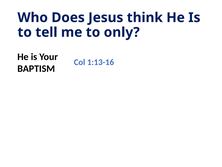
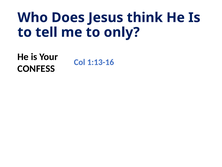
BAPTISM: BAPTISM -> CONFESS
